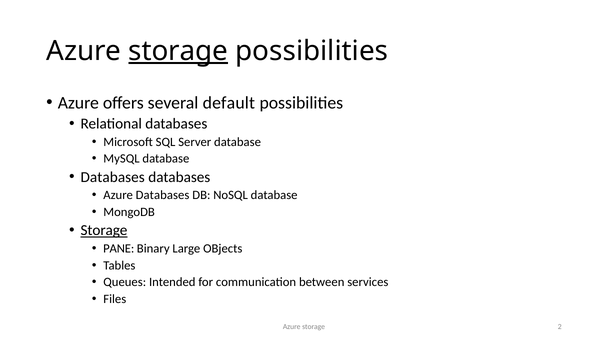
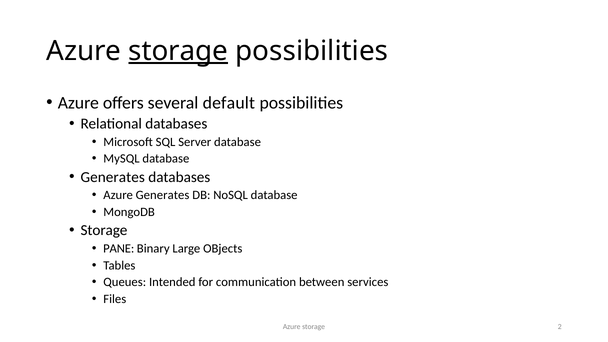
Databases at (113, 177): Databases -> Generates
Azure Databases: Databases -> Generates
Storage at (104, 230) underline: present -> none
